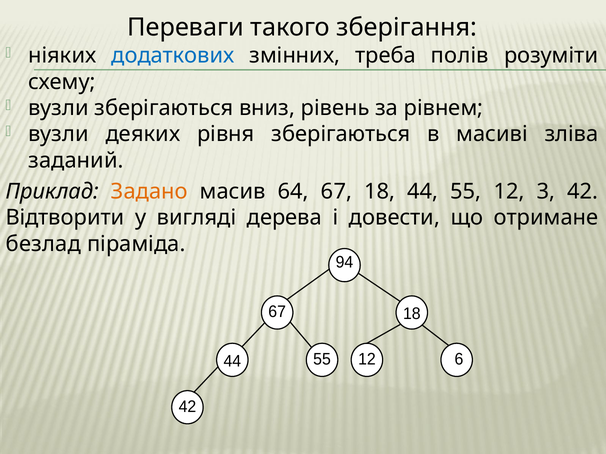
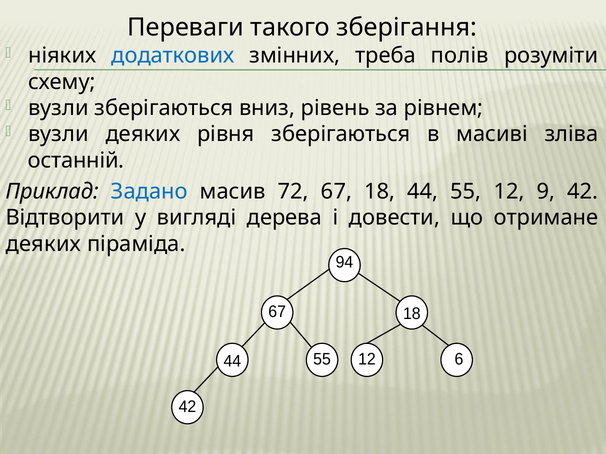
заданий: заданий -> останній
Задано colour: orange -> blue
64: 64 -> 72
3: 3 -> 9
безлад at (43, 244): безлад -> деяких
